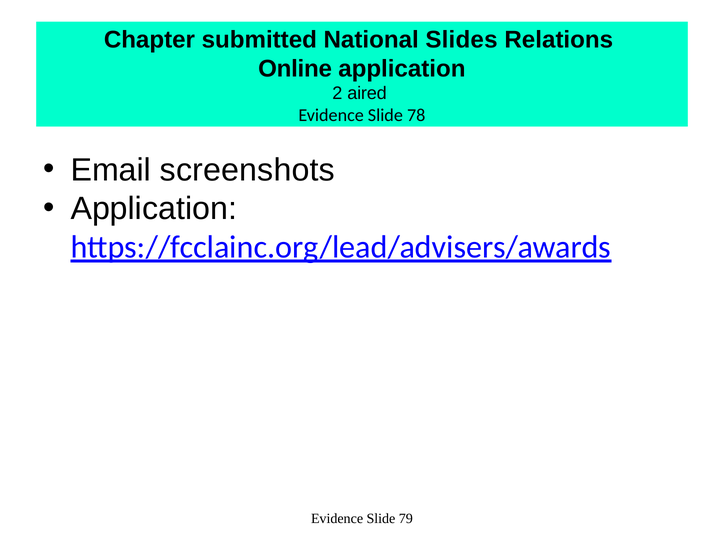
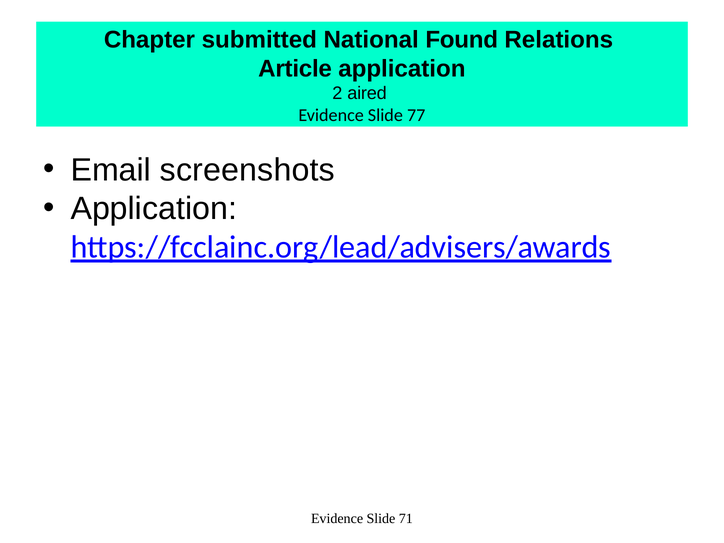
Slides: Slides -> Found
Online: Online -> Article
78: 78 -> 77
79: 79 -> 71
